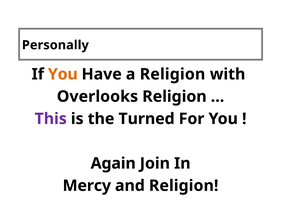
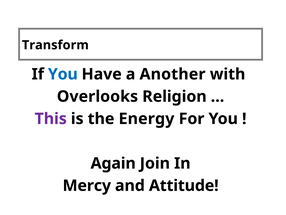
Personally: Personally -> Transform
You at (63, 74) colour: orange -> blue
a Religion: Religion -> Another
Turned: Turned -> Energy
and Religion: Religion -> Attitude
